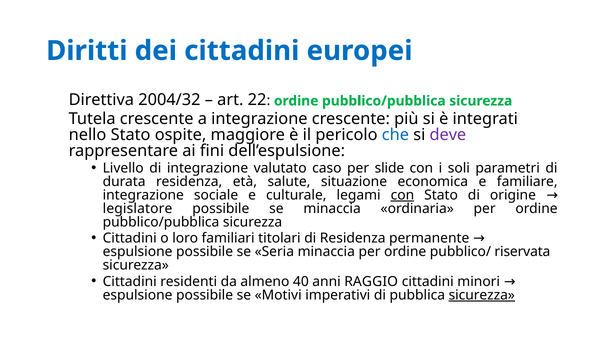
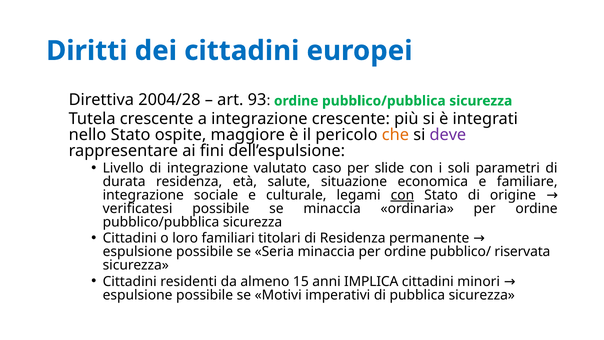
2004/32: 2004/32 -> 2004/28
22: 22 -> 93
che colour: blue -> orange
legislatore: legislatore -> verificatesi
40: 40 -> 15
RAGGIO: RAGGIO -> IMPLICA
sicurezza at (482, 295) underline: present -> none
